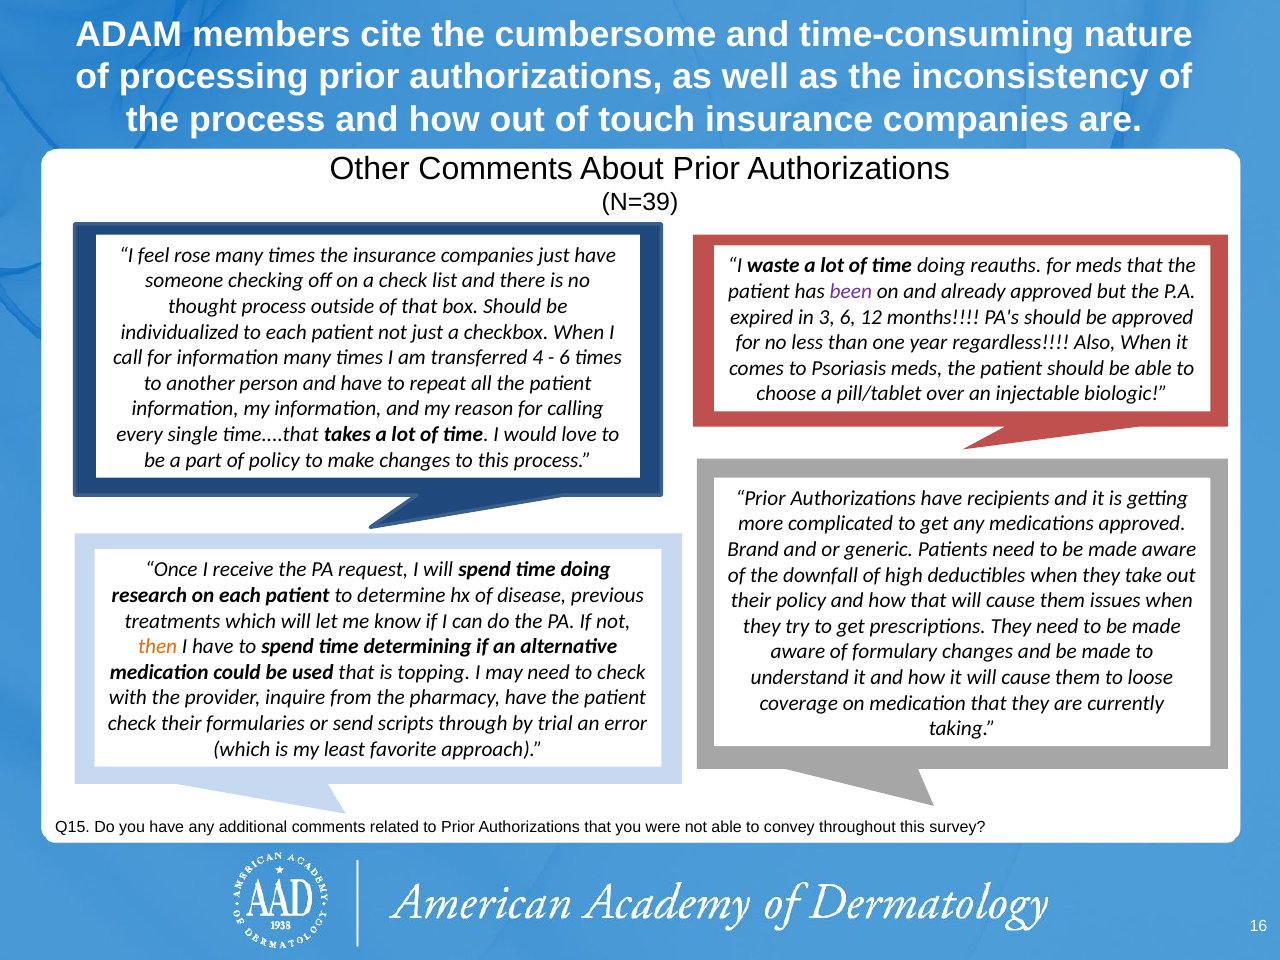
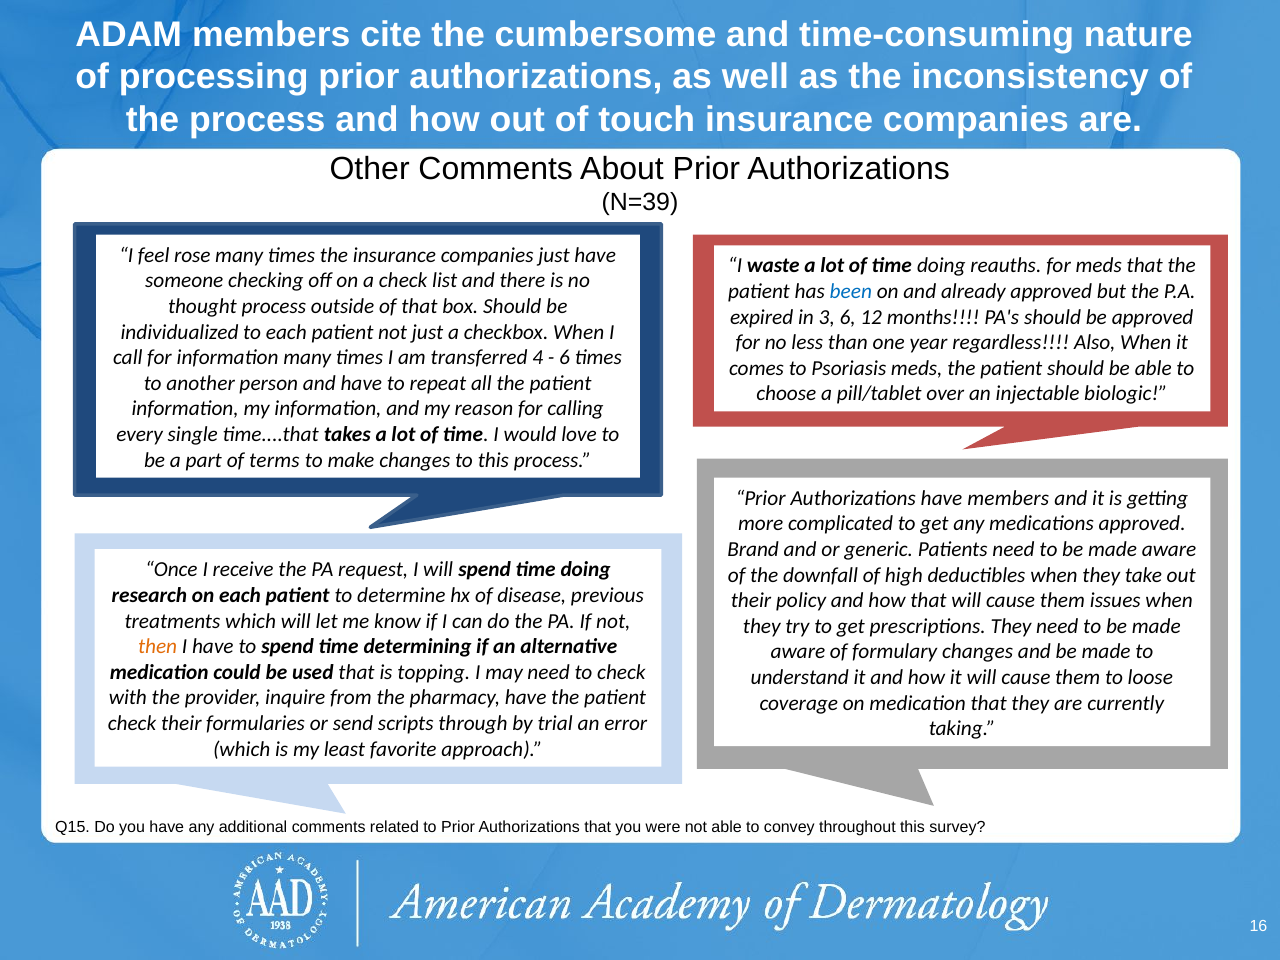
been colour: purple -> blue
of policy: policy -> terms
have recipients: recipients -> members
